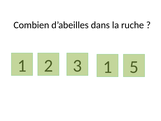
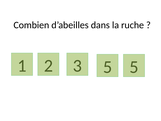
2 1: 1 -> 5
